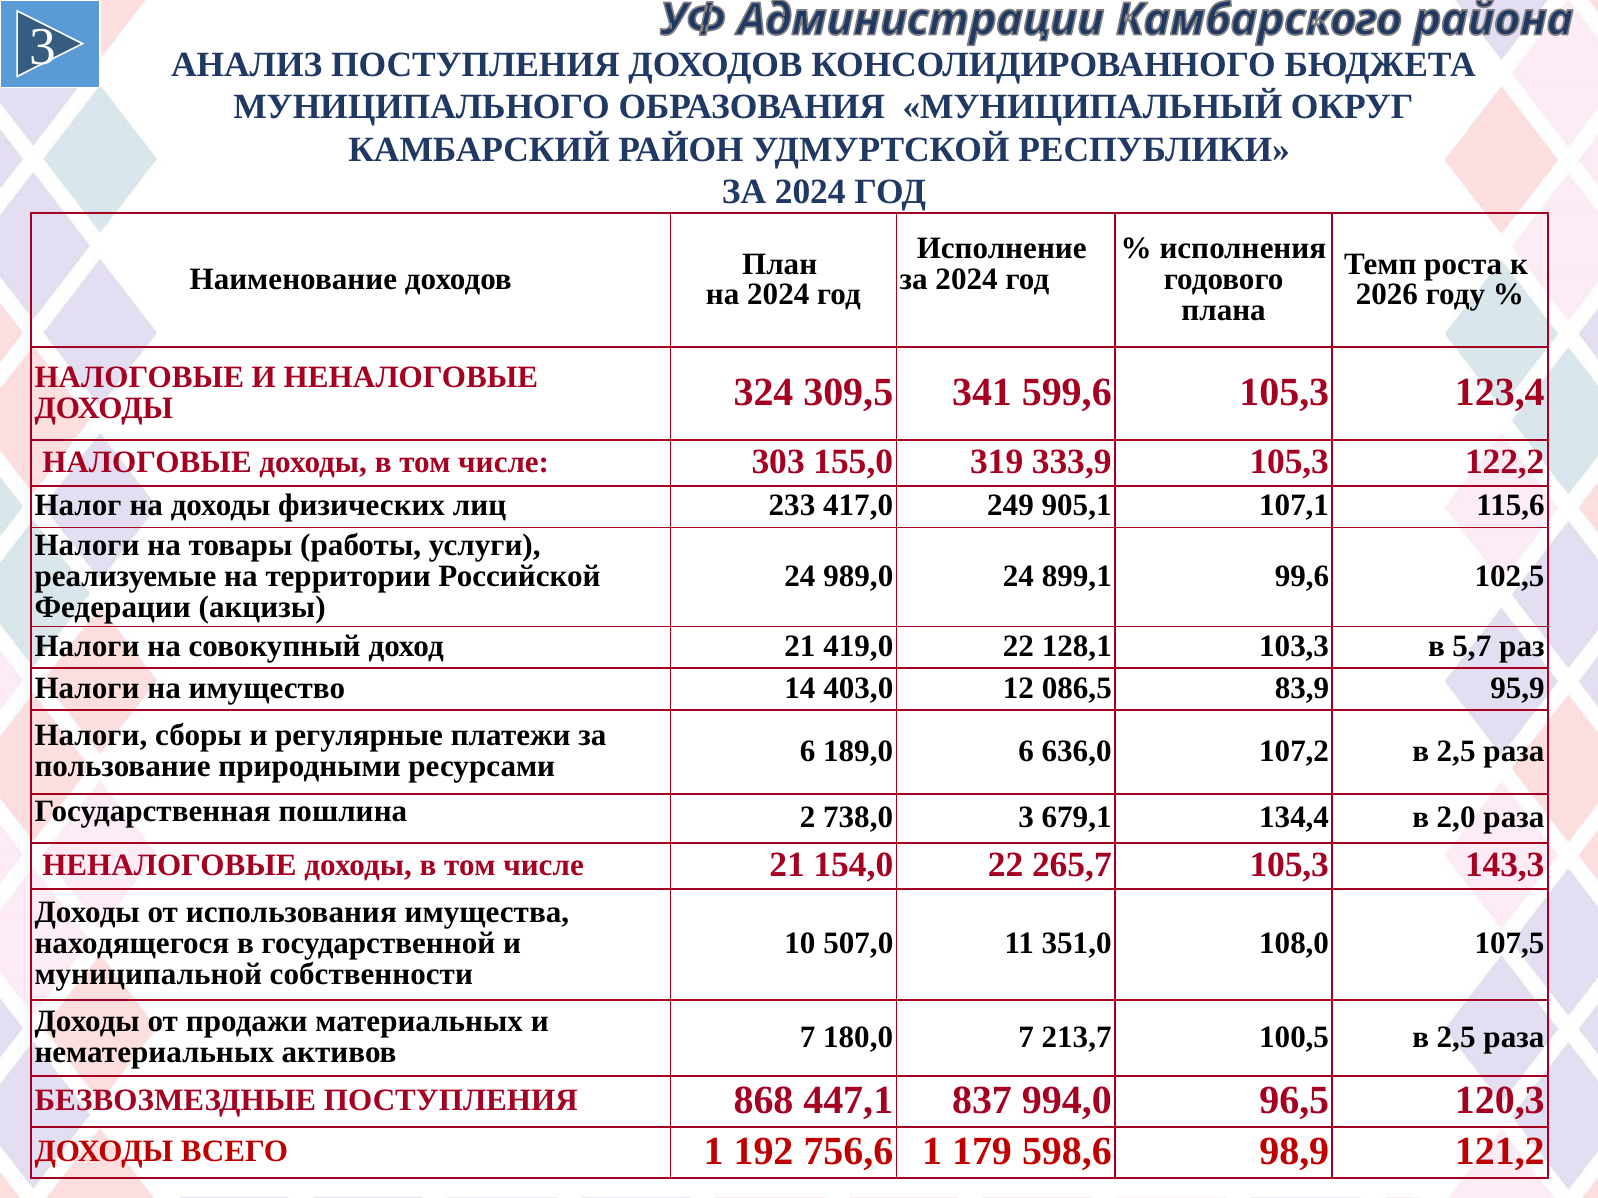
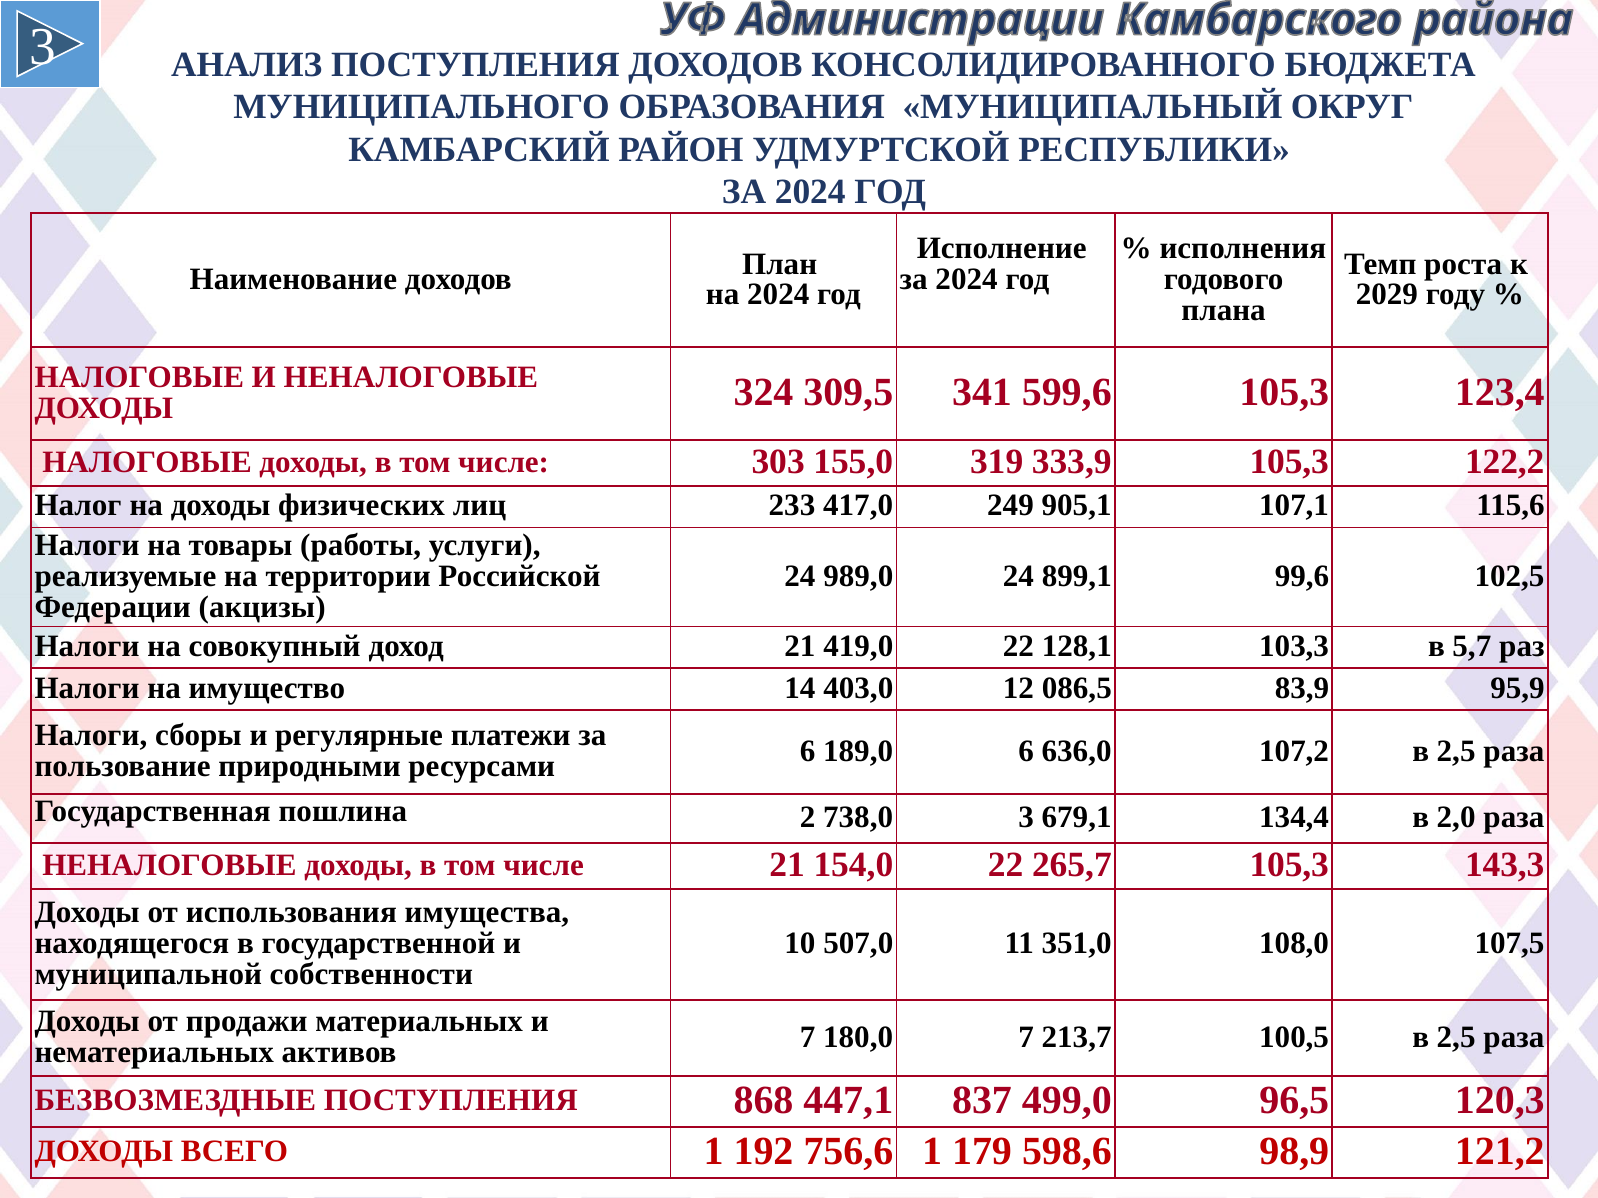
2026: 2026 -> 2029
994,0: 994,0 -> 499,0
